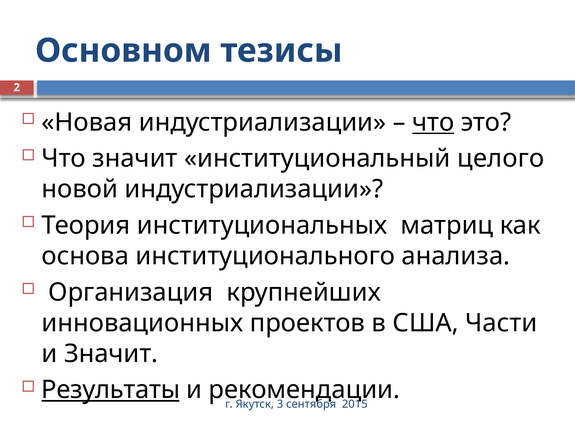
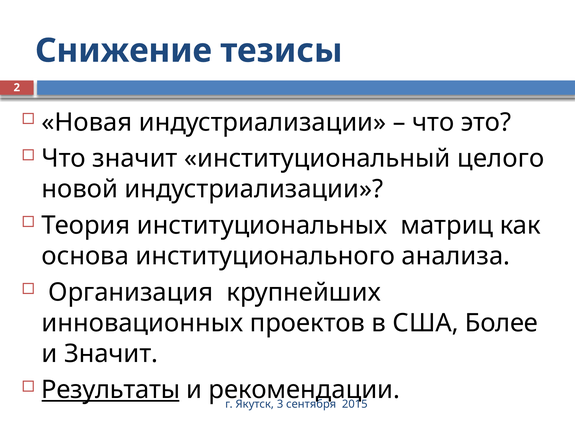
Основном: Основном -> Снижение
что at (433, 122) underline: present -> none
Части: Части -> Более
